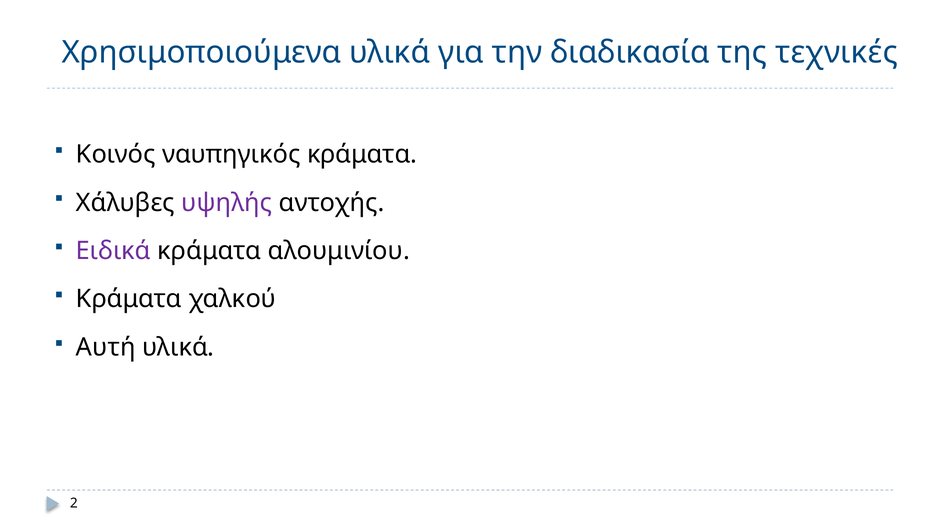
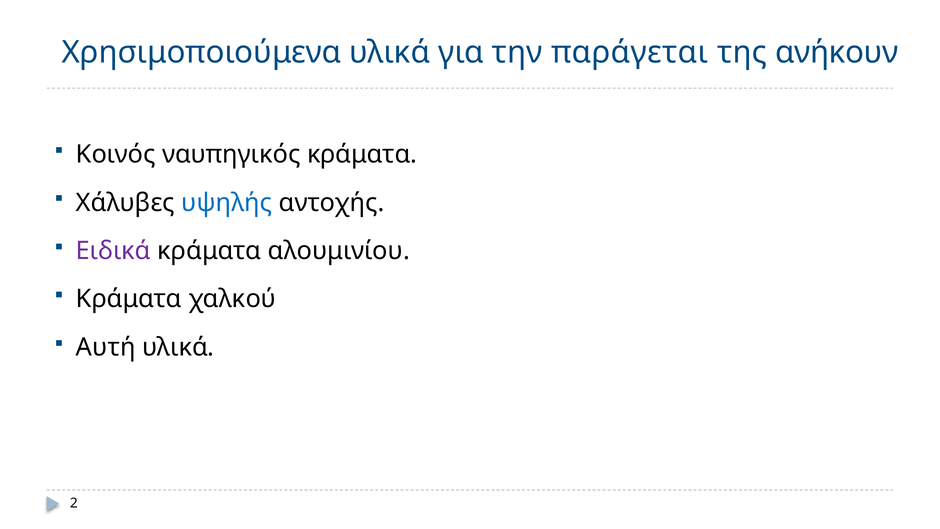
διαδικασία: διαδικασία -> παράγεται
τεχνικές: τεχνικές -> ανήκουν
υψηλής colour: purple -> blue
